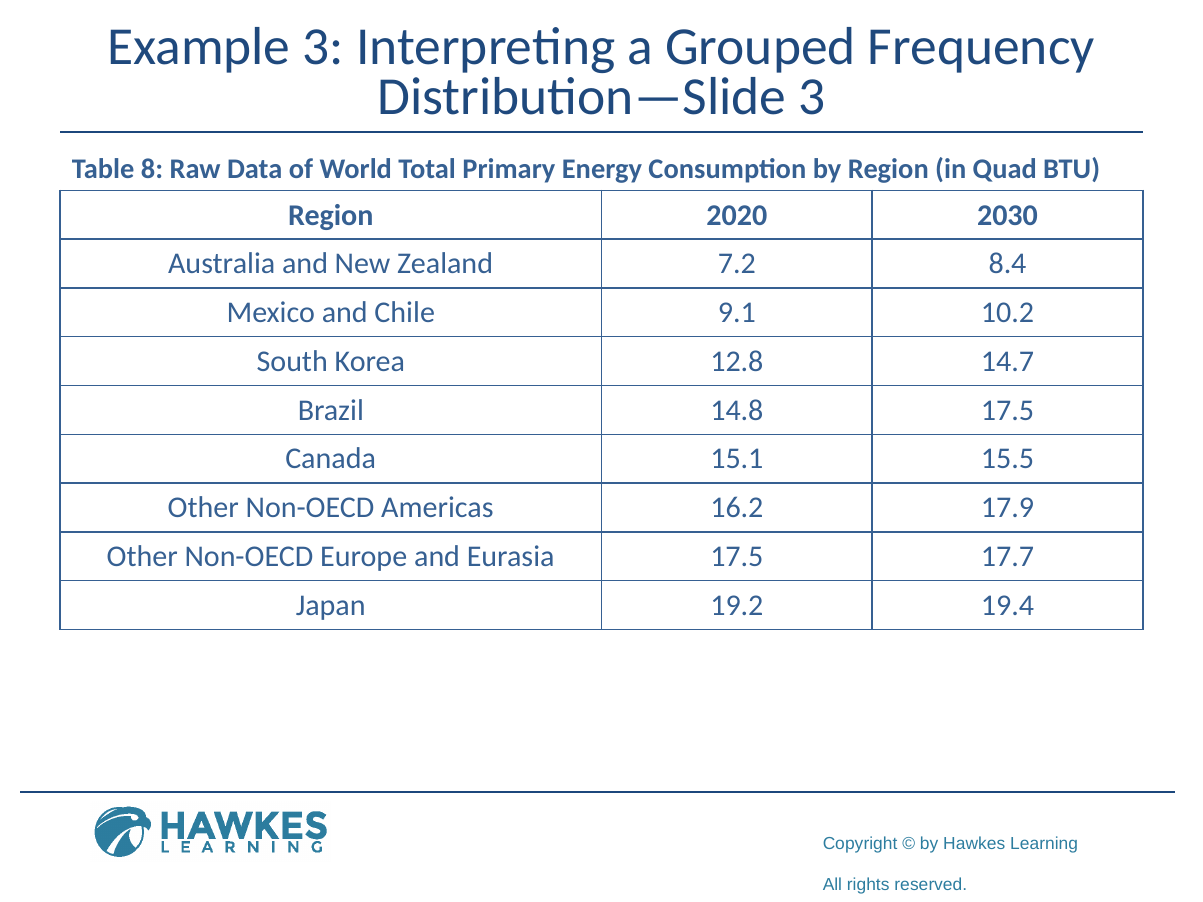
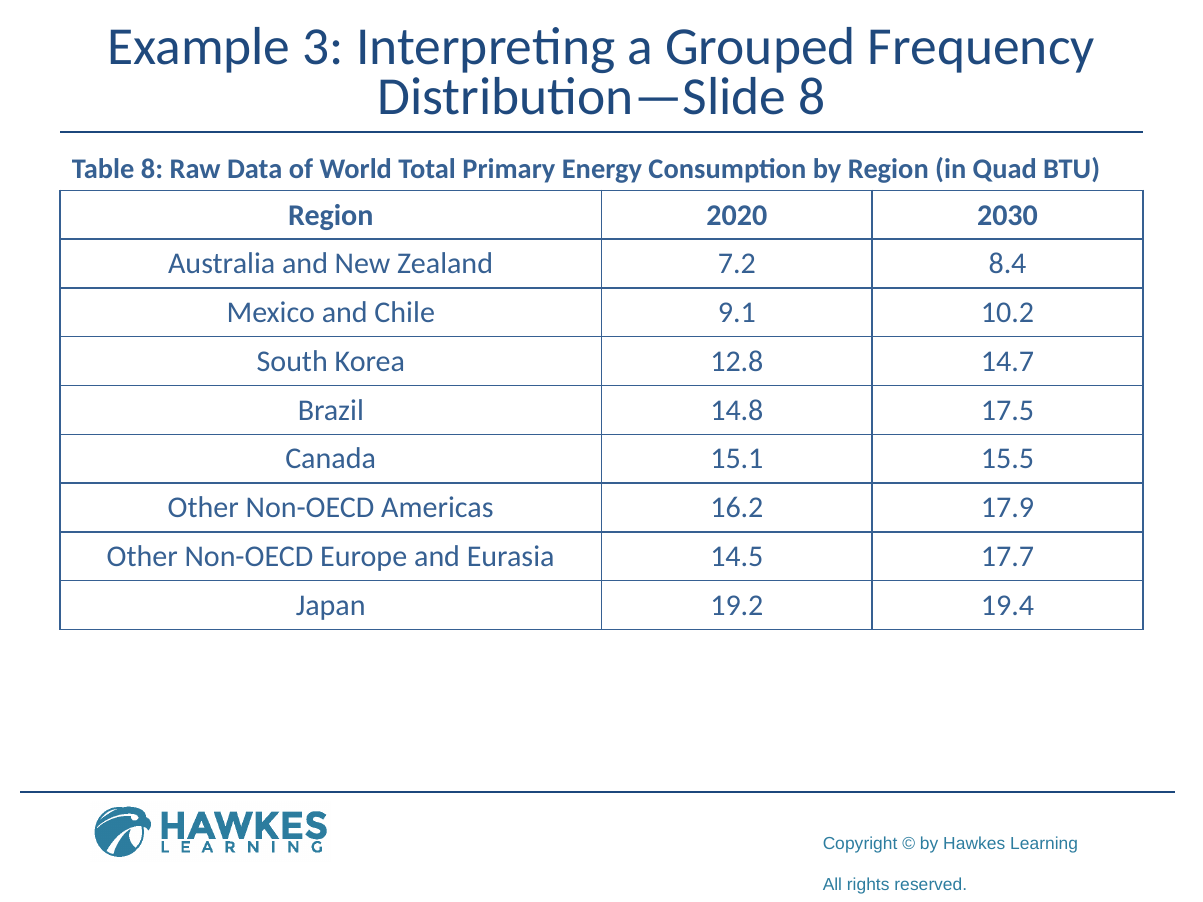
Distribution—Slide 3: 3 -> 8
Eurasia 17.5: 17.5 -> 14.5
